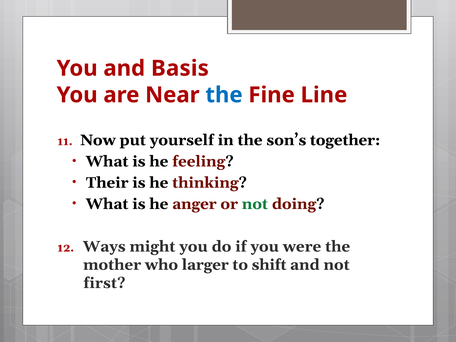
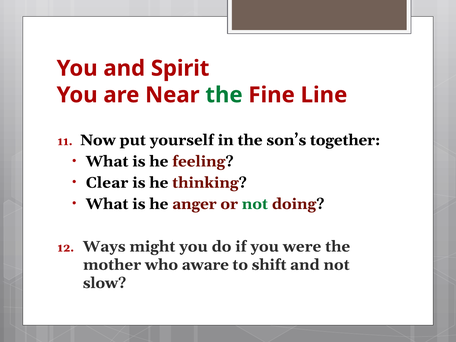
Basis: Basis -> Spirit
the at (224, 95) colour: blue -> green
Their: Their -> Clear
larger: larger -> aware
first: first -> slow
